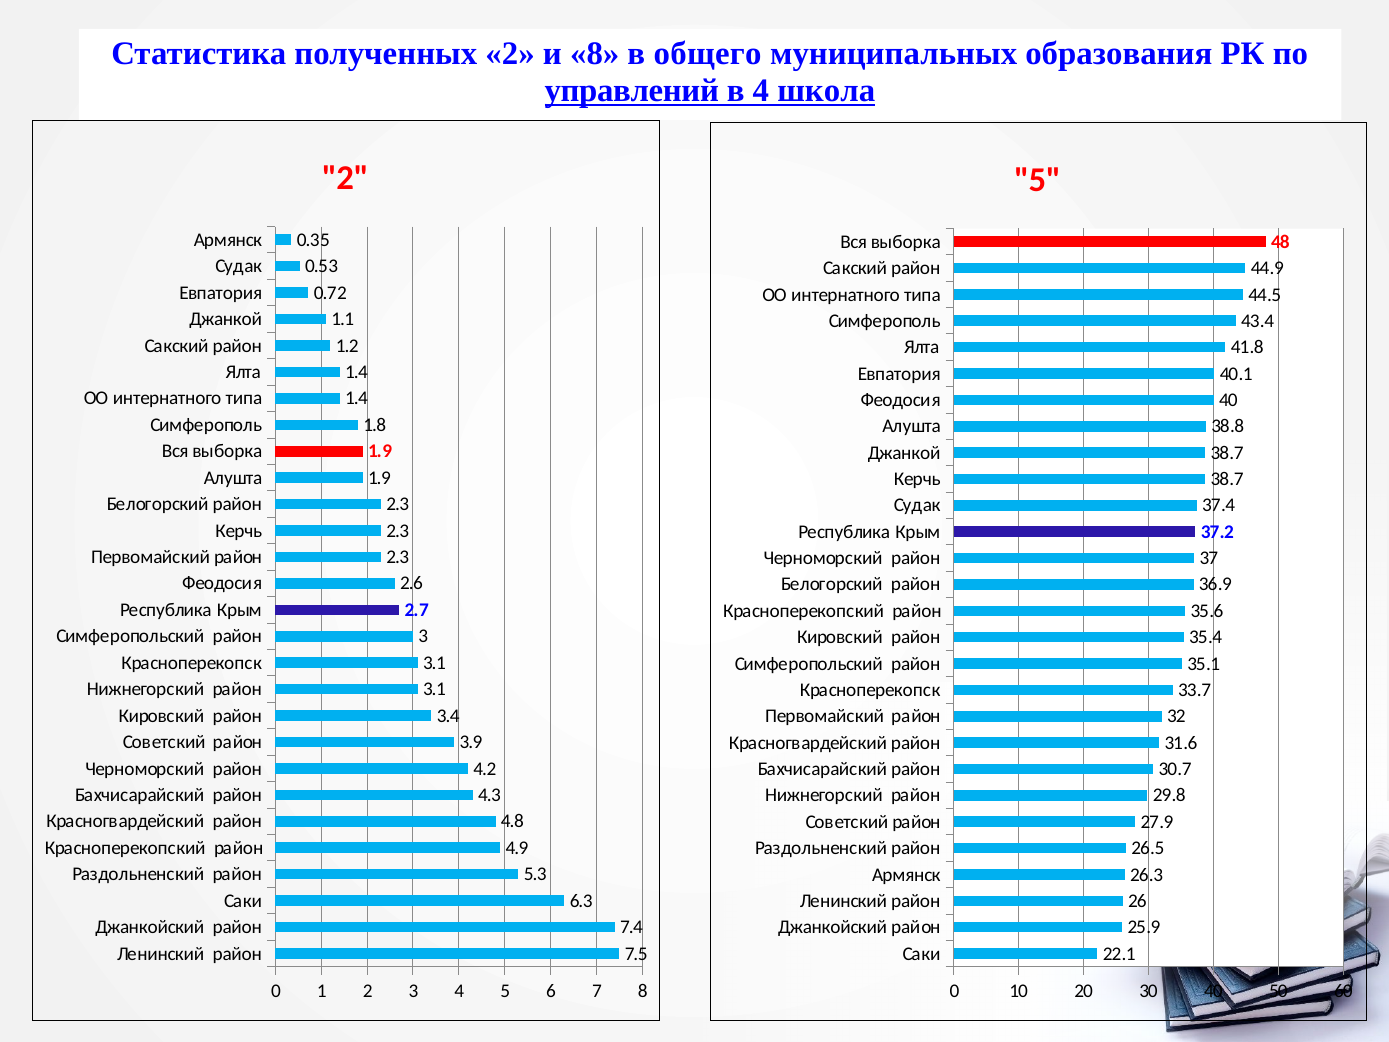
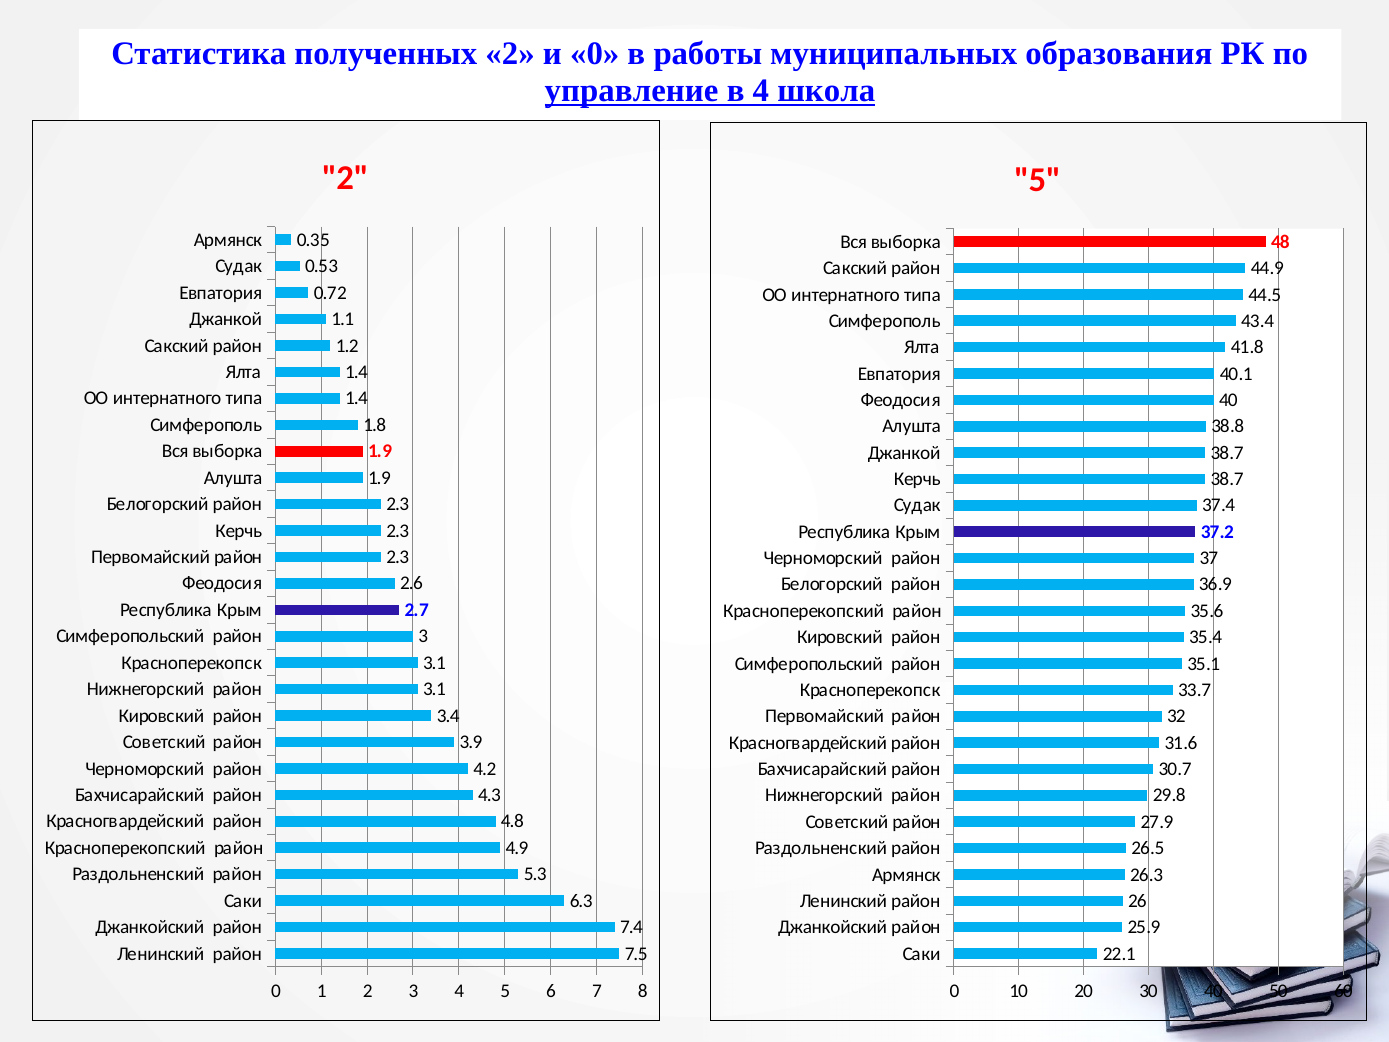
и 8: 8 -> 0
общего: общего -> работы
управлений: управлений -> управление
